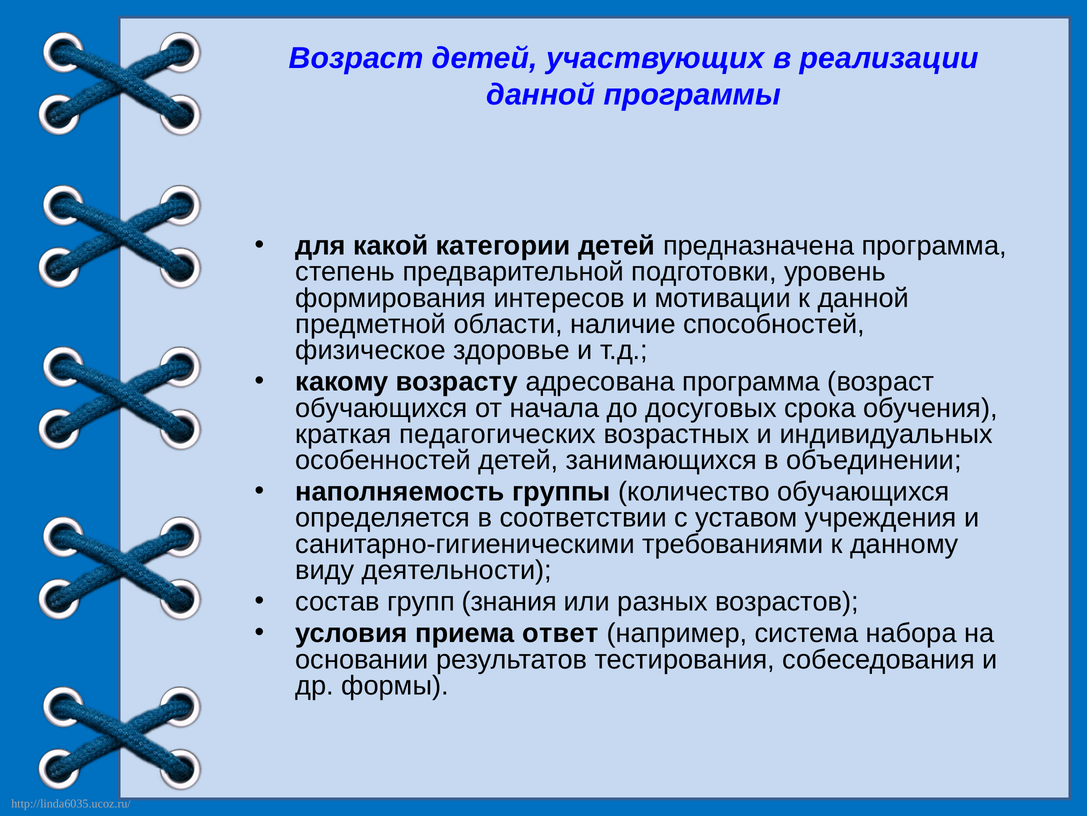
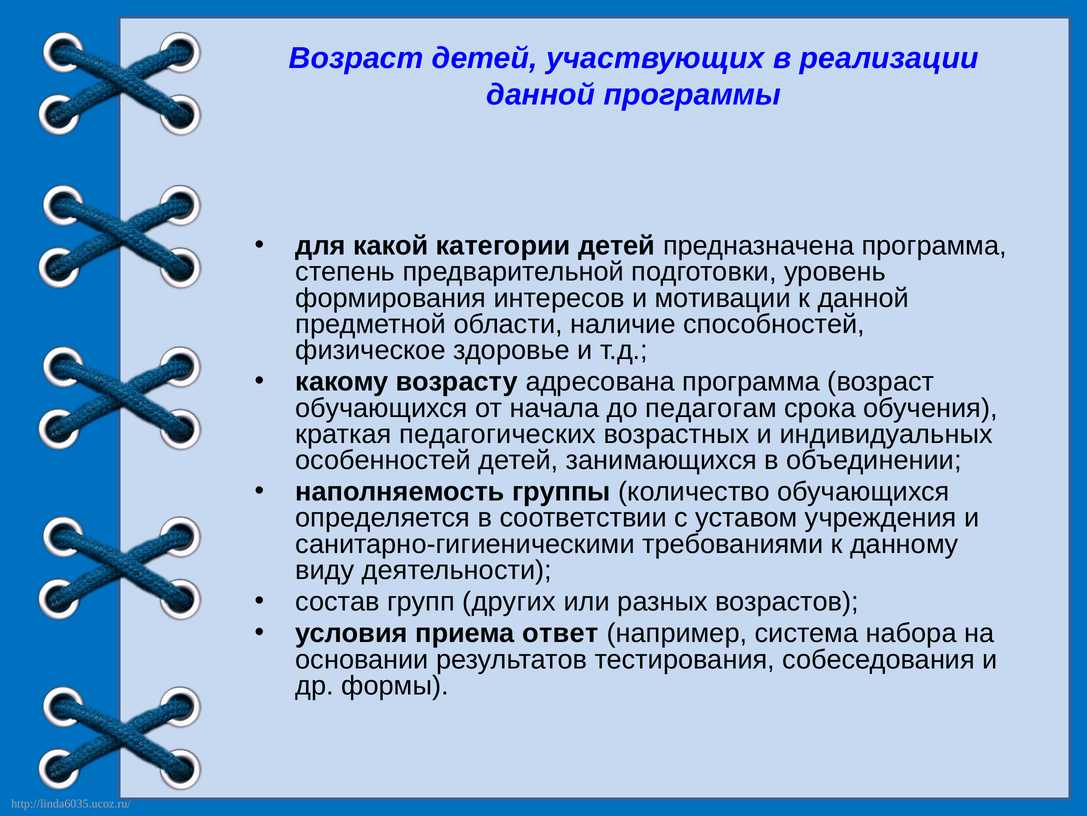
досуговых: досуговых -> педагогам
знания: знания -> других
